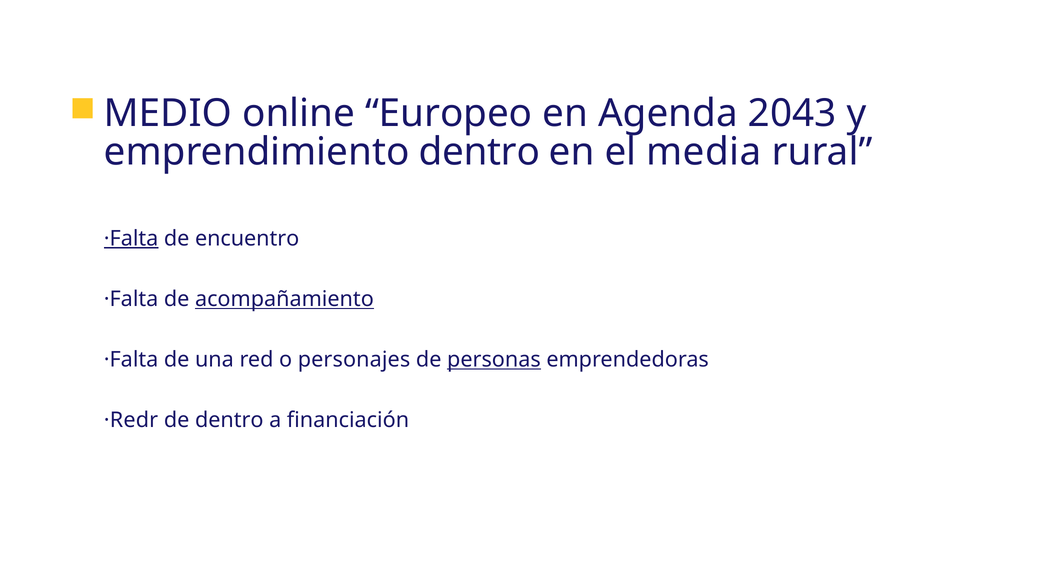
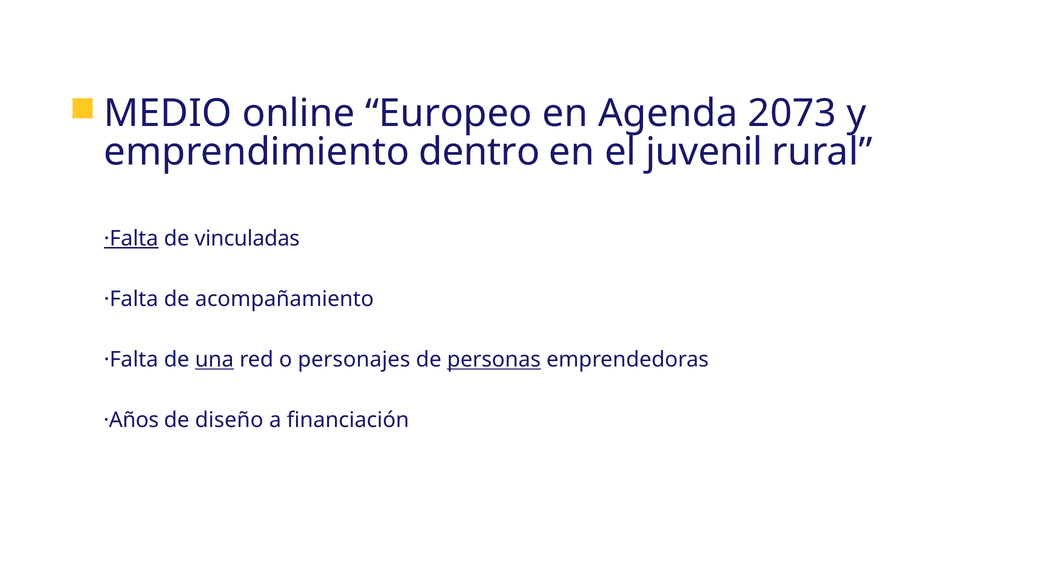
2043: 2043 -> 2073
media: media -> juvenil
encuentro: encuentro -> vinculadas
acompañamiento underline: present -> none
una underline: none -> present
·Redr: ·Redr -> ·Años
de dentro: dentro -> diseño
